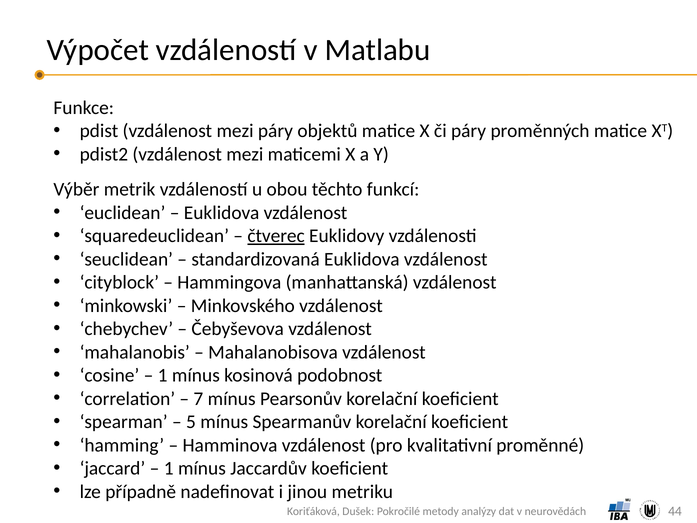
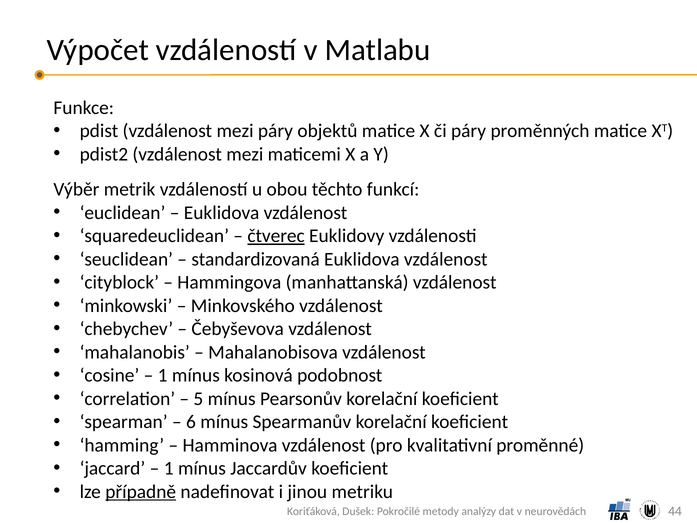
7: 7 -> 5
5: 5 -> 6
případně underline: none -> present
